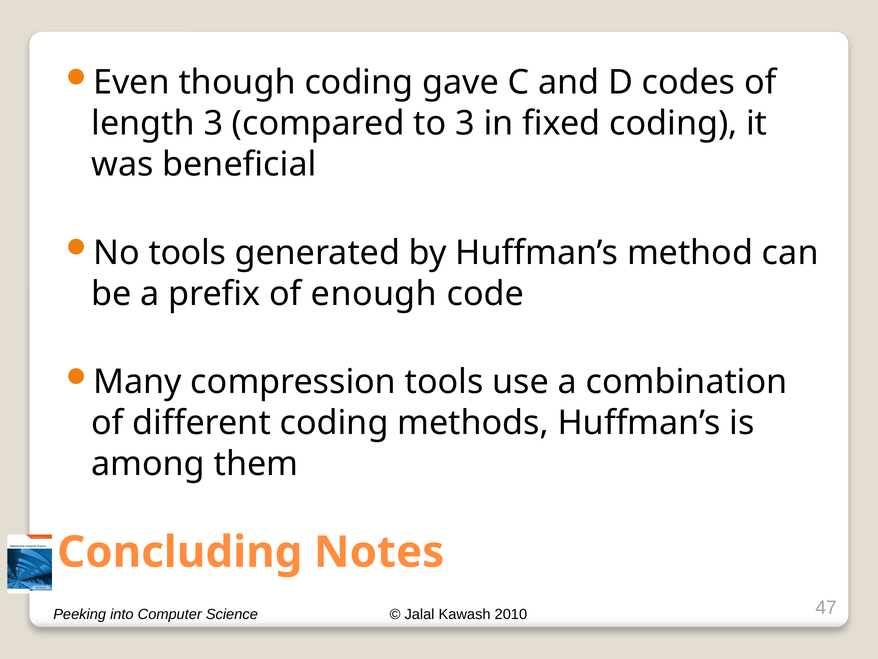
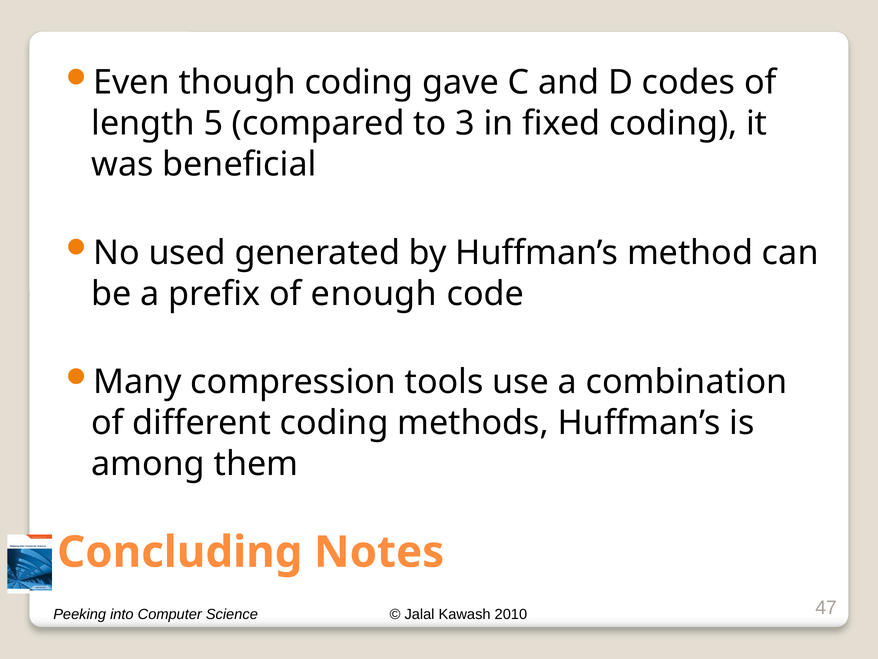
length 3: 3 -> 5
No tools: tools -> used
